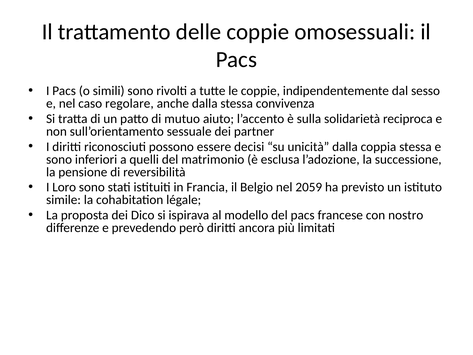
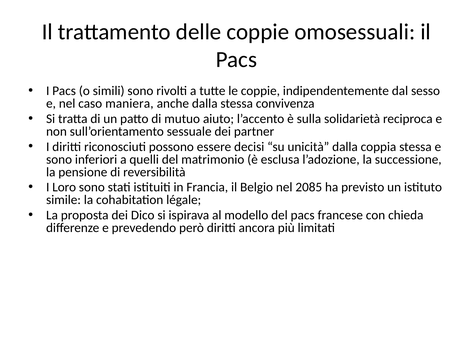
regolare: regolare -> maniera
2059: 2059 -> 2085
nostro: nostro -> chieda
